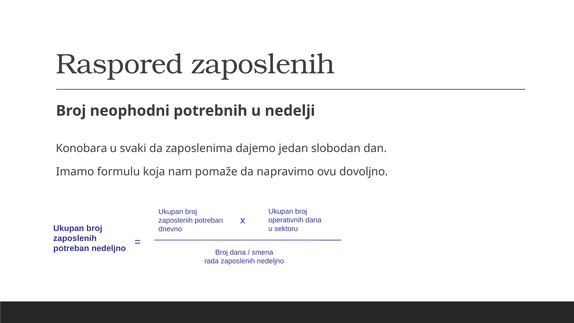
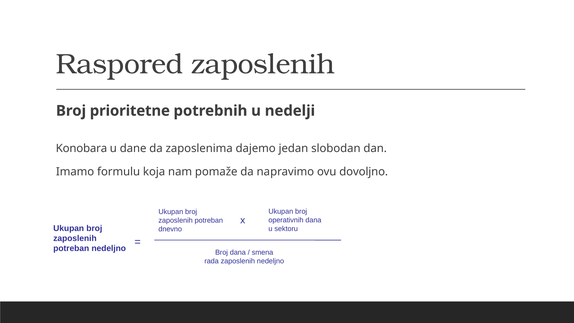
neophodni: neophodni -> prioritetne
svaki: svaki -> dane
